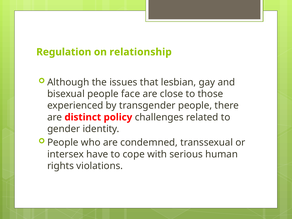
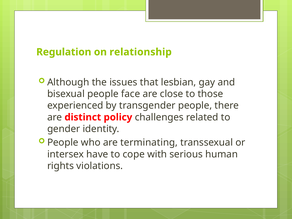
condemned: condemned -> terminating
